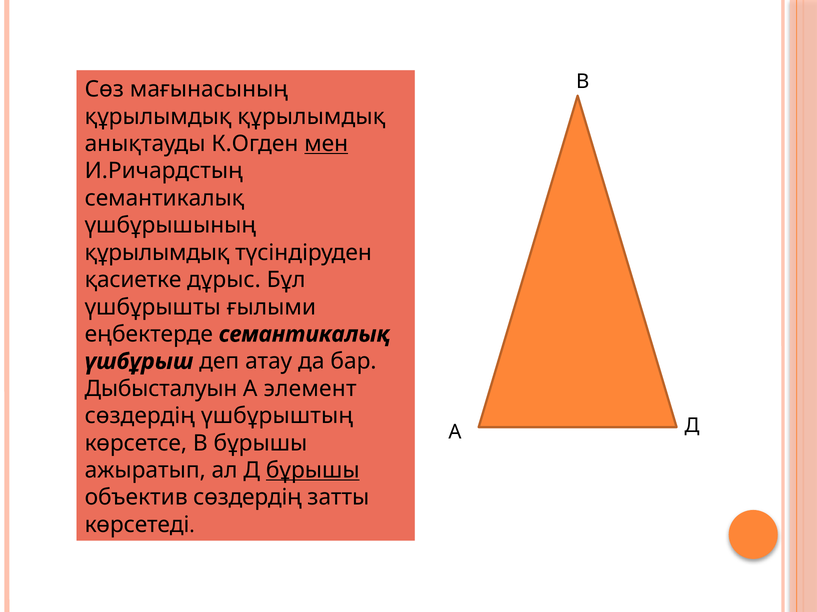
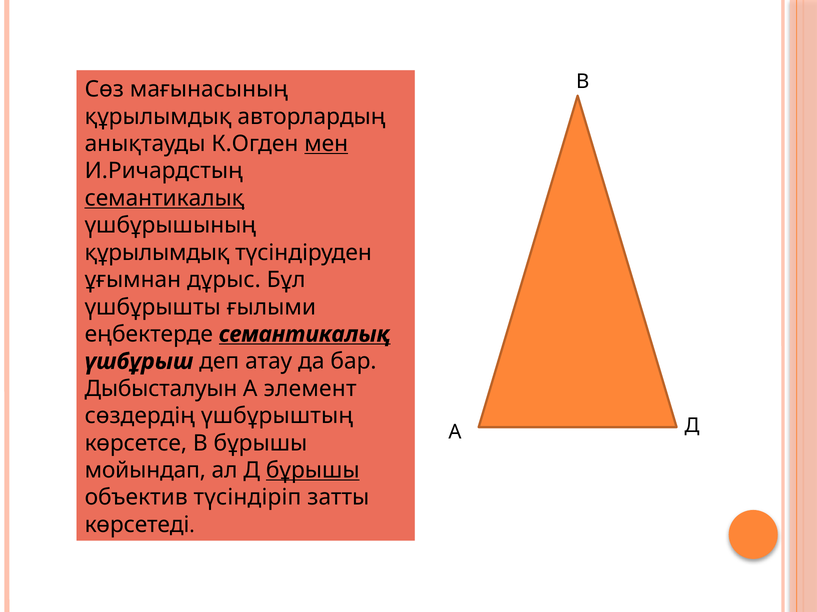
құрылымдық құрылымдық: құрылымдық -> авторлардың
семантикалық at (165, 198) underline: none -> present
қасиетке: қасиетке -> ұғымнан
семантикалық at (305, 335) underline: none -> present
ажыратып: ажыратып -> мойындап
объектив сөздердің: сөздердің -> түсіндіріп
